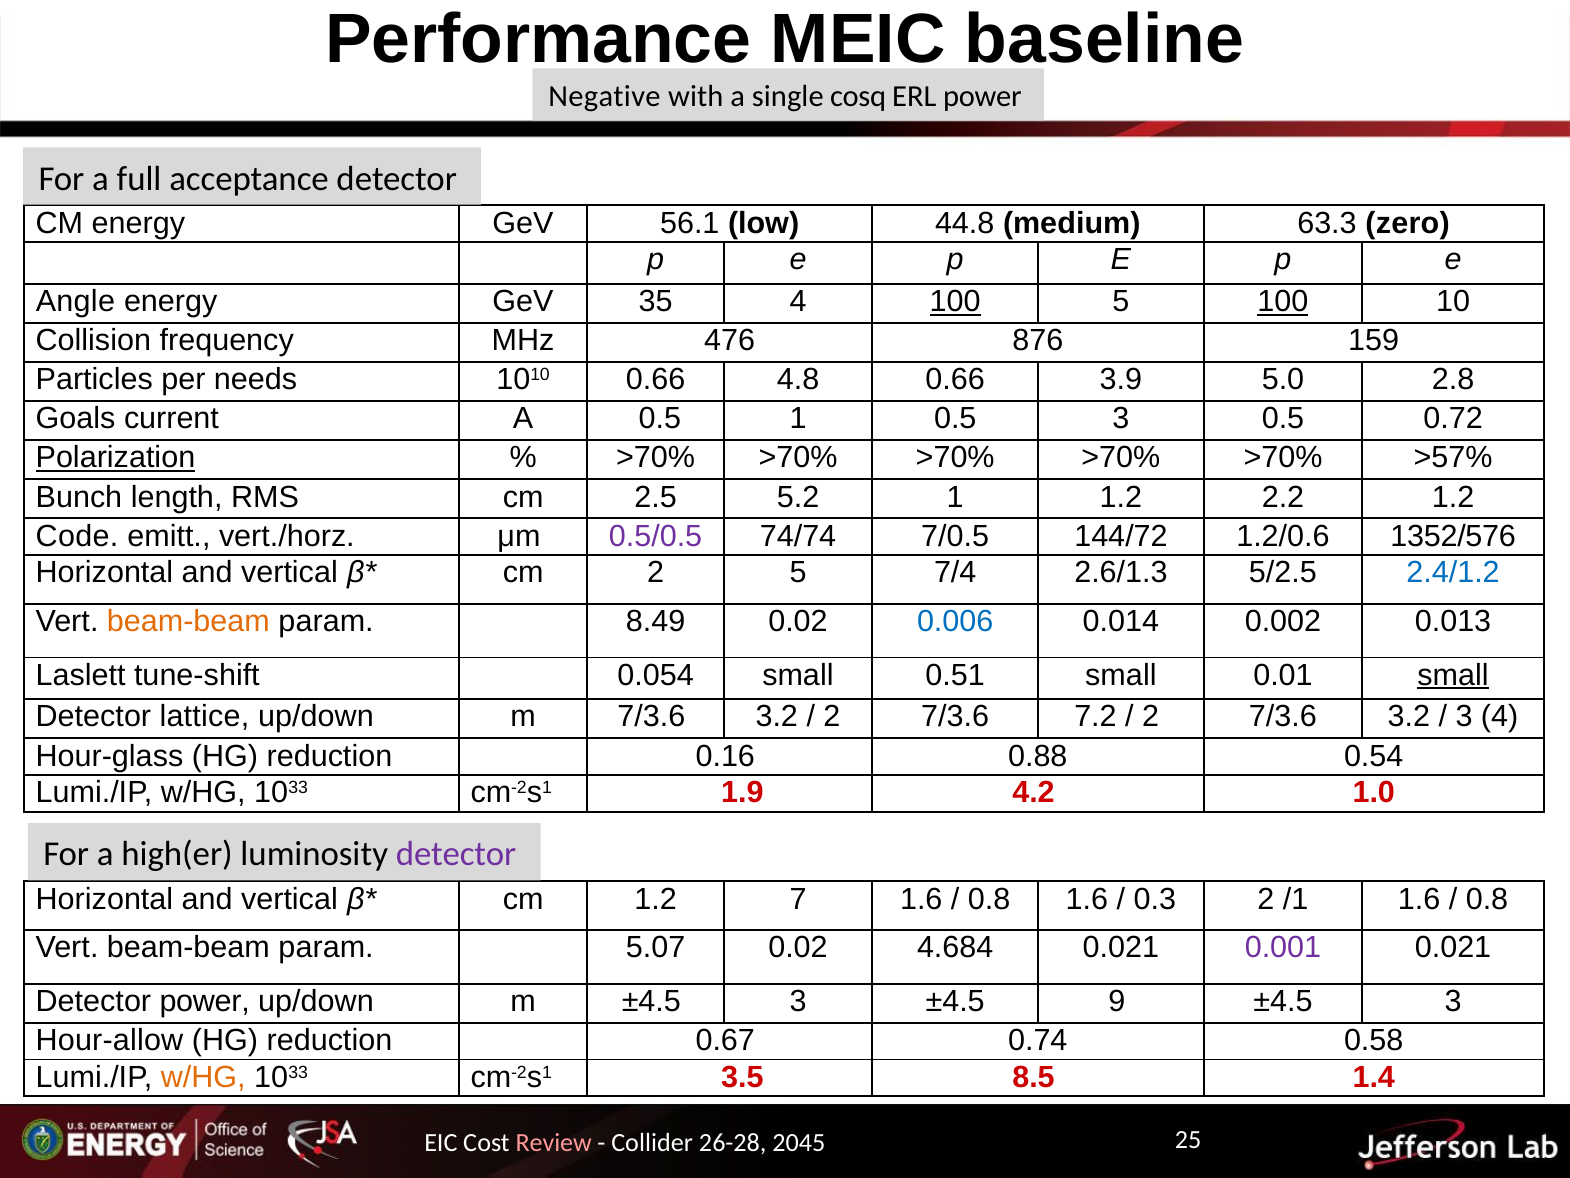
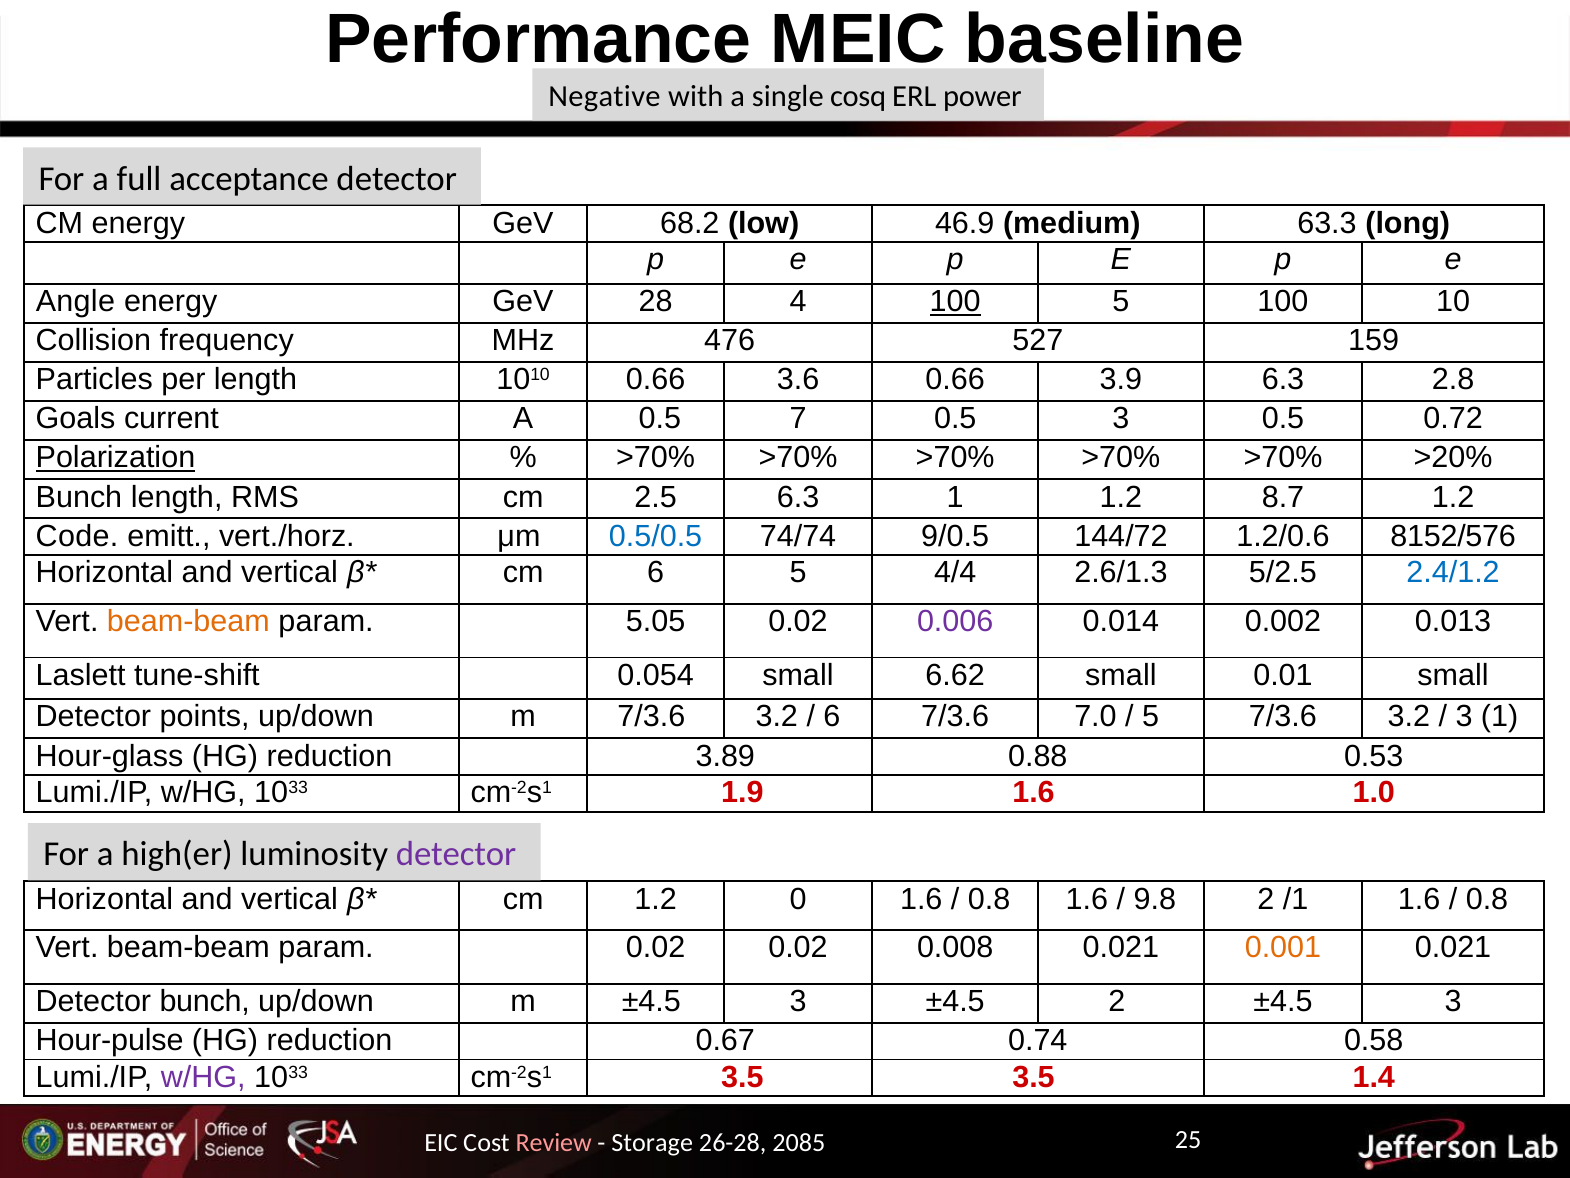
56.1: 56.1 -> 68.2
44.8: 44.8 -> 46.9
zero: zero -> long
35: 35 -> 28
100 at (1283, 301) underline: present -> none
876: 876 -> 527
per needs: needs -> length
4.8: 4.8 -> 3.6
3.9 5.0: 5.0 -> 6.3
0.5 1: 1 -> 7
>57%: >57% -> >20%
2.5 5.2: 5.2 -> 6.3
2.2: 2.2 -> 8.7
0.5/0.5 colour: purple -> blue
7/0.5: 7/0.5 -> 9/0.5
1352/576: 1352/576 -> 8152/576
cm 2: 2 -> 6
7/4: 7/4 -> 4/4
8.49: 8.49 -> 5.05
0.006 colour: blue -> purple
0.51: 0.51 -> 6.62
small at (1453, 675) underline: present -> none
lattice: lattice -> points
2 at (832, 717): 2 -> 6
7.2: 7.2 -> 7.0
2 at (1151, 717): 2 -> 5
3 4: 4 -> 1
0.16: 0.16 -> 3.89
0.54: 0.54 -> 0.53
1.9 4.2: 4.2 -> 1.6
7: 7 -> 0
0.3: 0.3 -> 9.8
param 5.07: 5.07 -> 0.02
4.684: 4.684 -> 0.008
0.001 colour: purple -> orange
Detector power: power -> bunch
±4.5 9: 9 -> 2
Hour-allow: Hour-allow -> Hour-pulse
w/HG at (203, 1077) colour: orange -> purple
3.5 8.5: 8.5 -> 3.5
Collider: Collider -> Storage
2045: 2045 -> 2085
